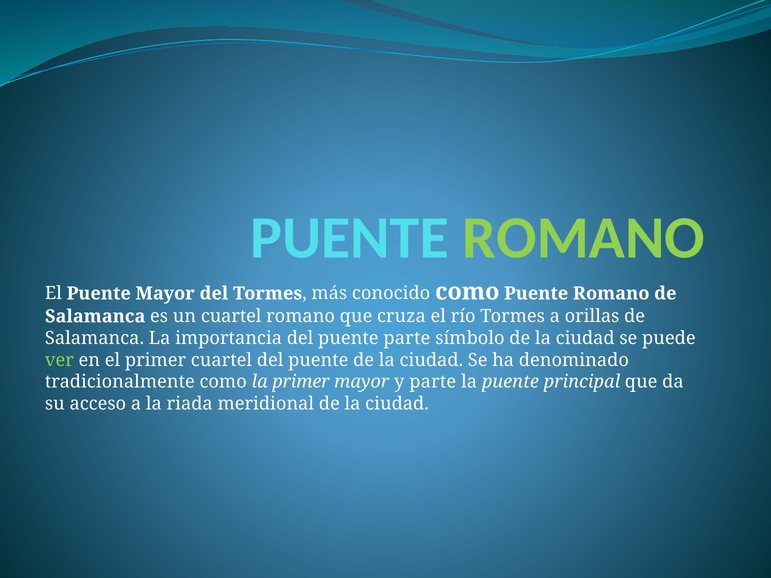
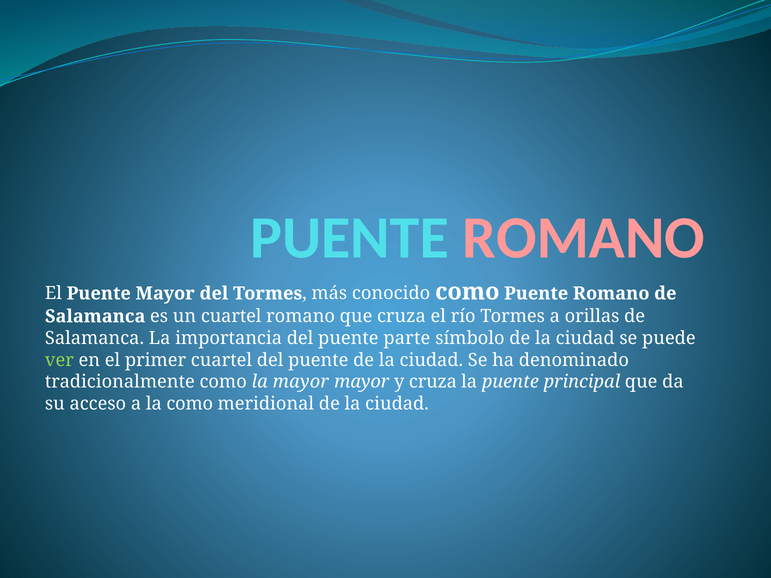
ROMANO at (584, 238) colour: light green -> pink
la primer: primer -> mayor
y parte: parte -> cruza
la riada: riada -> como
